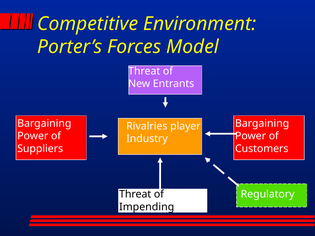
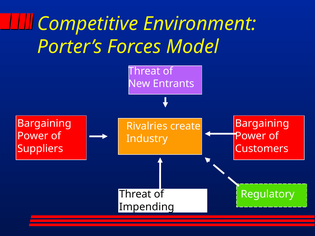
player: player -> create
